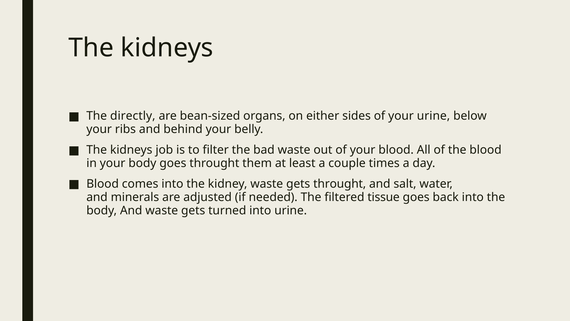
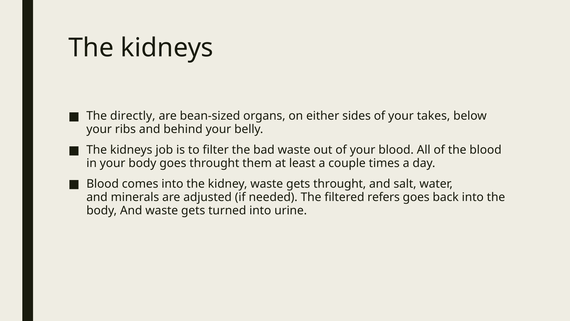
your urine: urine -> takes
tissue: tissue -> refers
